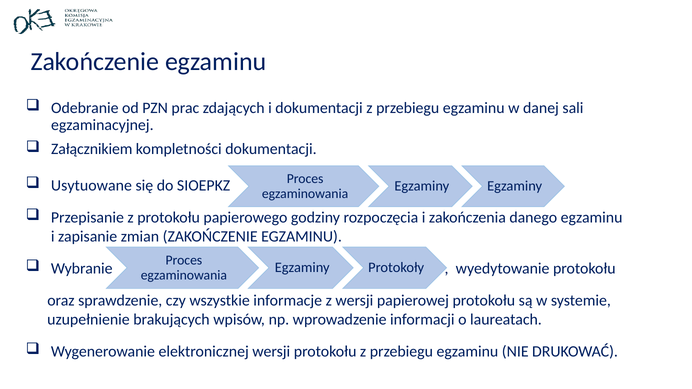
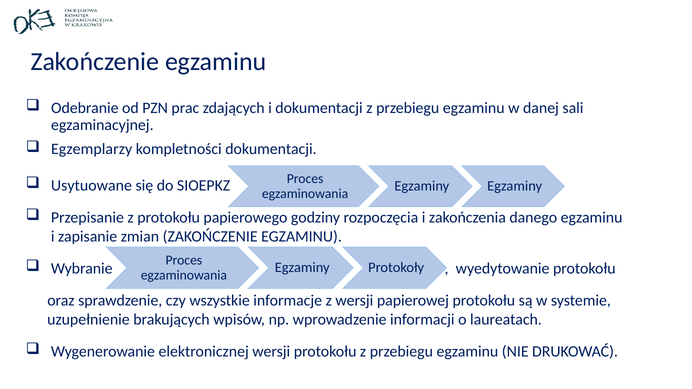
Załącznikiem: Załącznikiem -> Egzemplarzy
